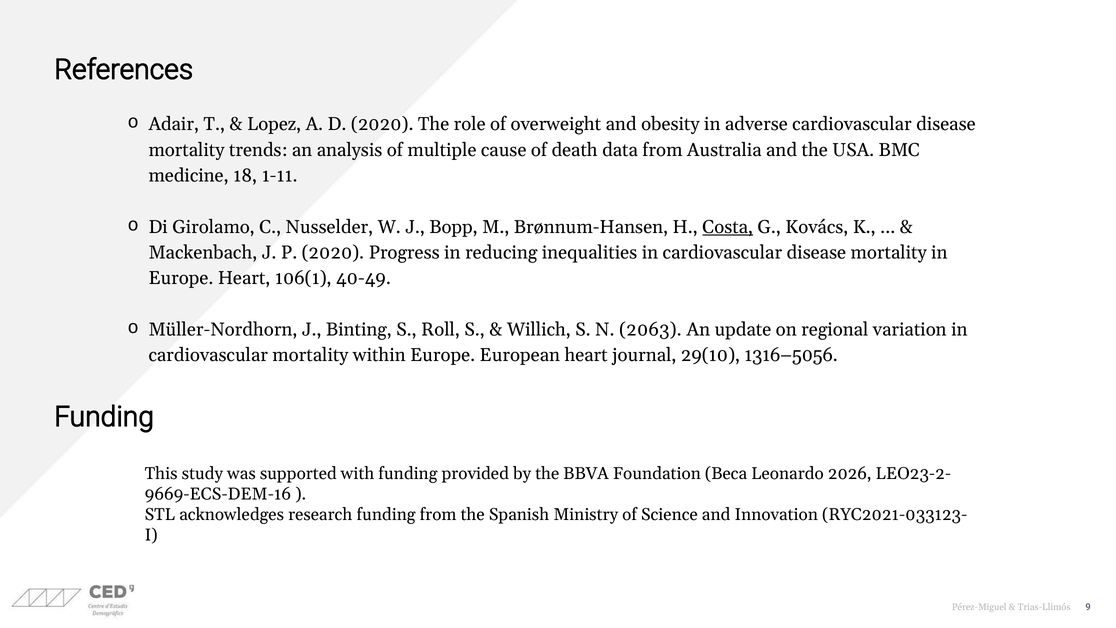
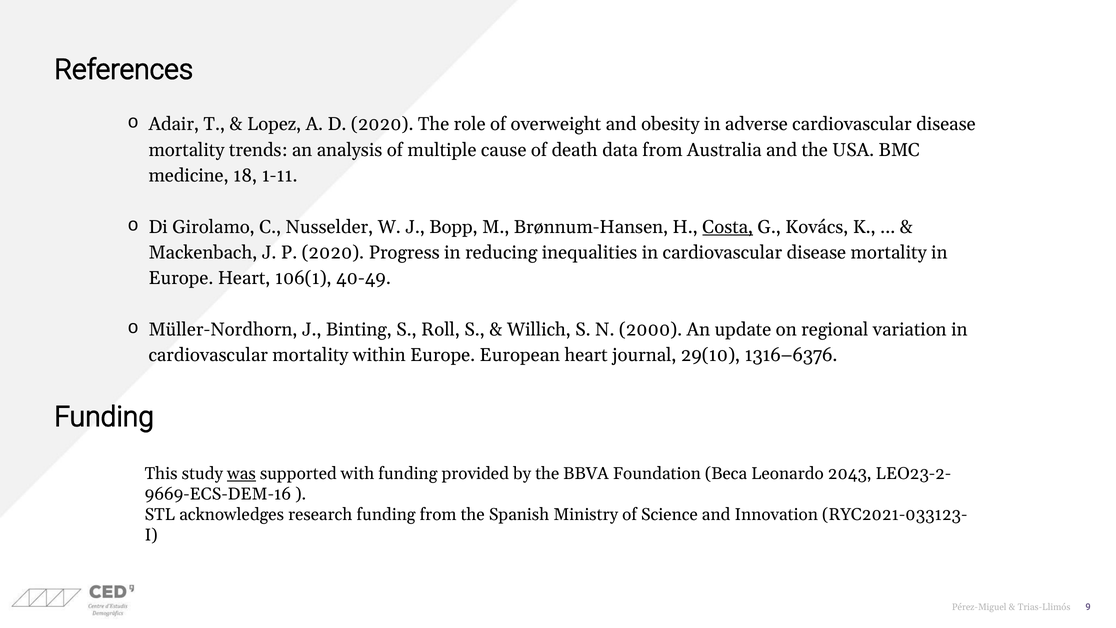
2063: 2063 -> 2000
1316–5056: 1316–5056 -> 1316–6376
was underline: none -> present
2026: 2026 -> 2043
